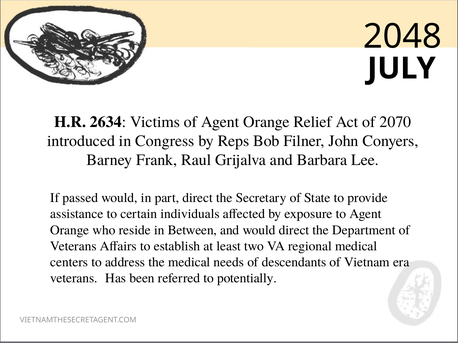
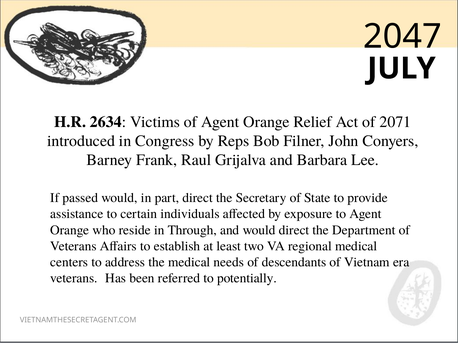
2048: 2048 -> 2047
2070: 2070 -> 2071
Between: Between -> Through
